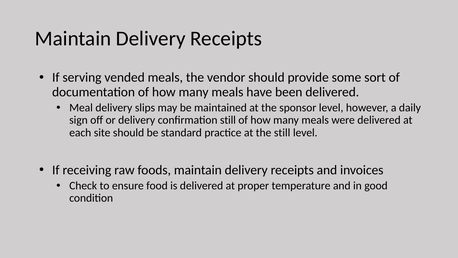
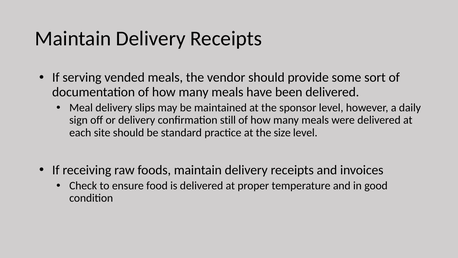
the still: still -> size
